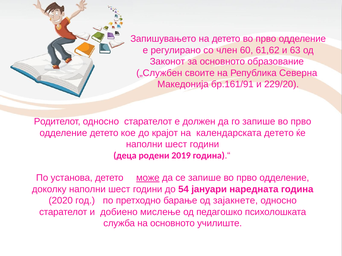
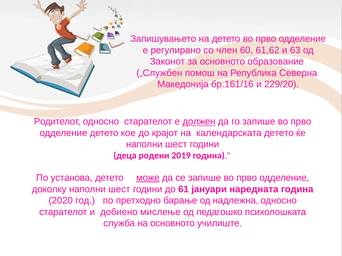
своите: своите -> помош
бр.161/91: бр.161/91 -> бр.161/16
должен underline: none -> present
54: 54 -> 61
зајакнете: зајакнете -> надлежна
